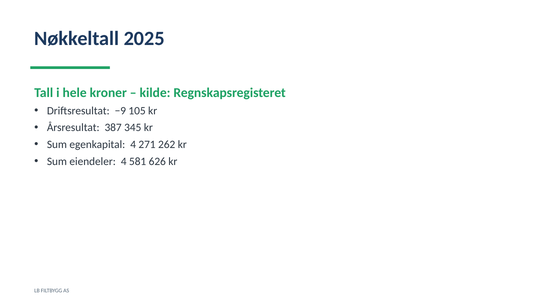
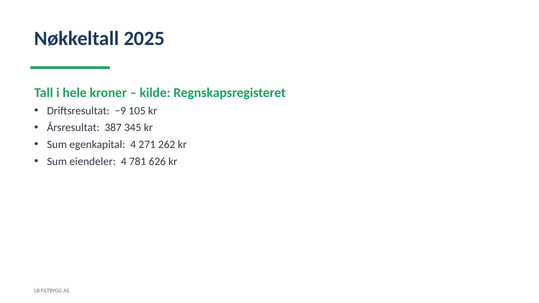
581: 581 -> 781
